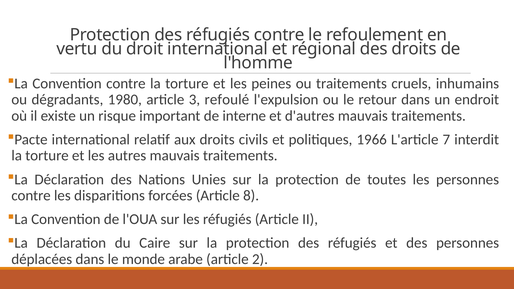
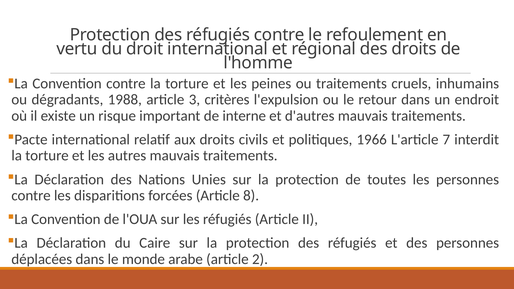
1980: 1980 -> 1988
refoulé: refoulé -> critères
